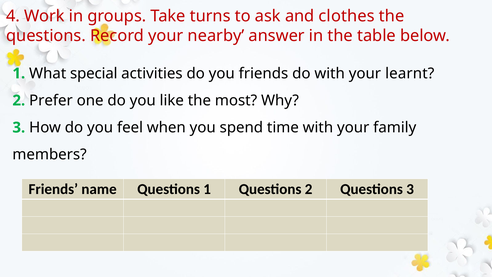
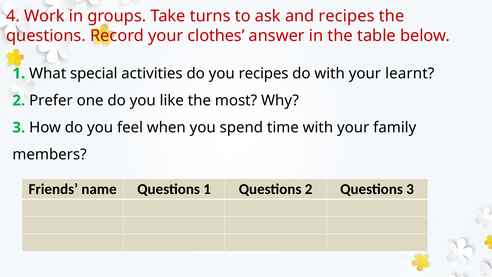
and clothes: clothes -> recipes
nearby: nearby -> clothes
you friends: friends -> recipes
